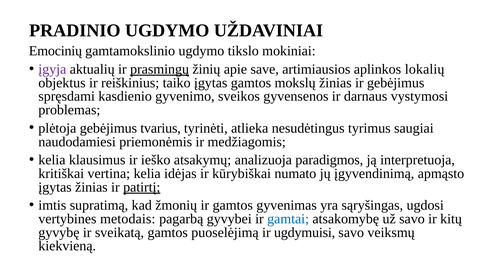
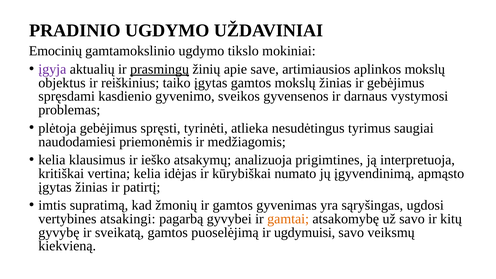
aplinkos lokalių: lokalių -> mokslų
tvarius: tvarius -> spręsti
paradigmos: paradigmos -> prigimtines
patirtį underline: present -> none
metodais: metodais -> atsakingi
gamtai colour: blue -> orange
